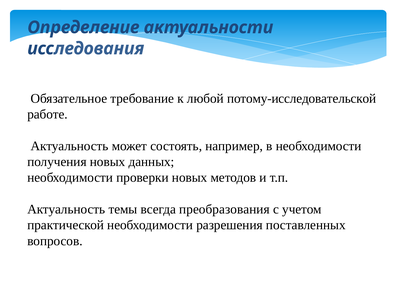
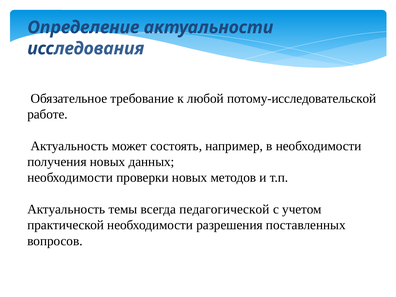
преобразования: преобразования -> педагогической
